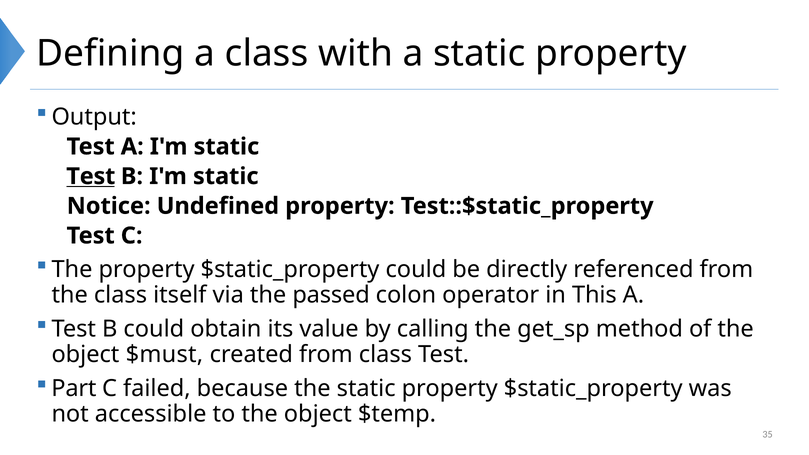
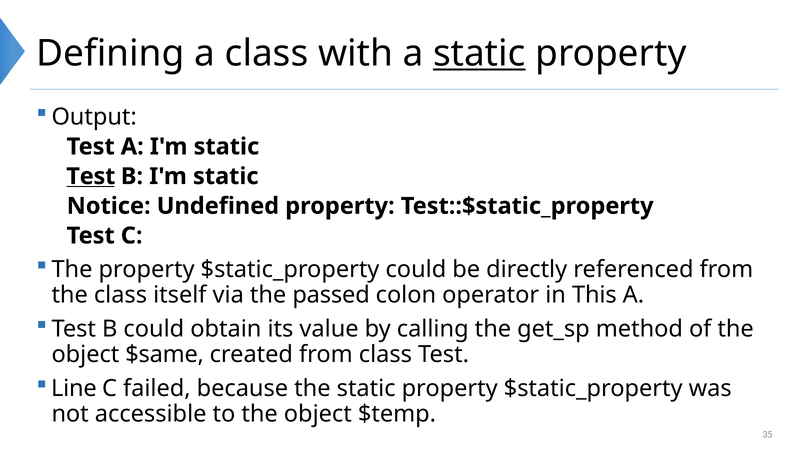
static at (479, 53) underline: none -> present
$must: $must -> $same
Part: Part -> Line
